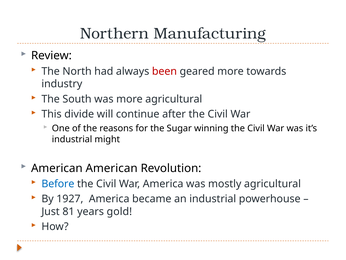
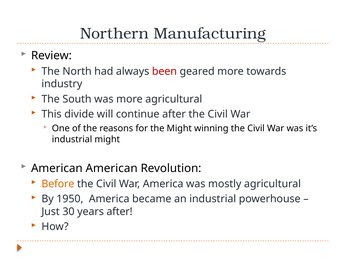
the Sugar: Sugar -> Might
Before colour: blue -> orange
1927: 1927 -> 1950
81: 81 -> 30
years gold: gold -> after
